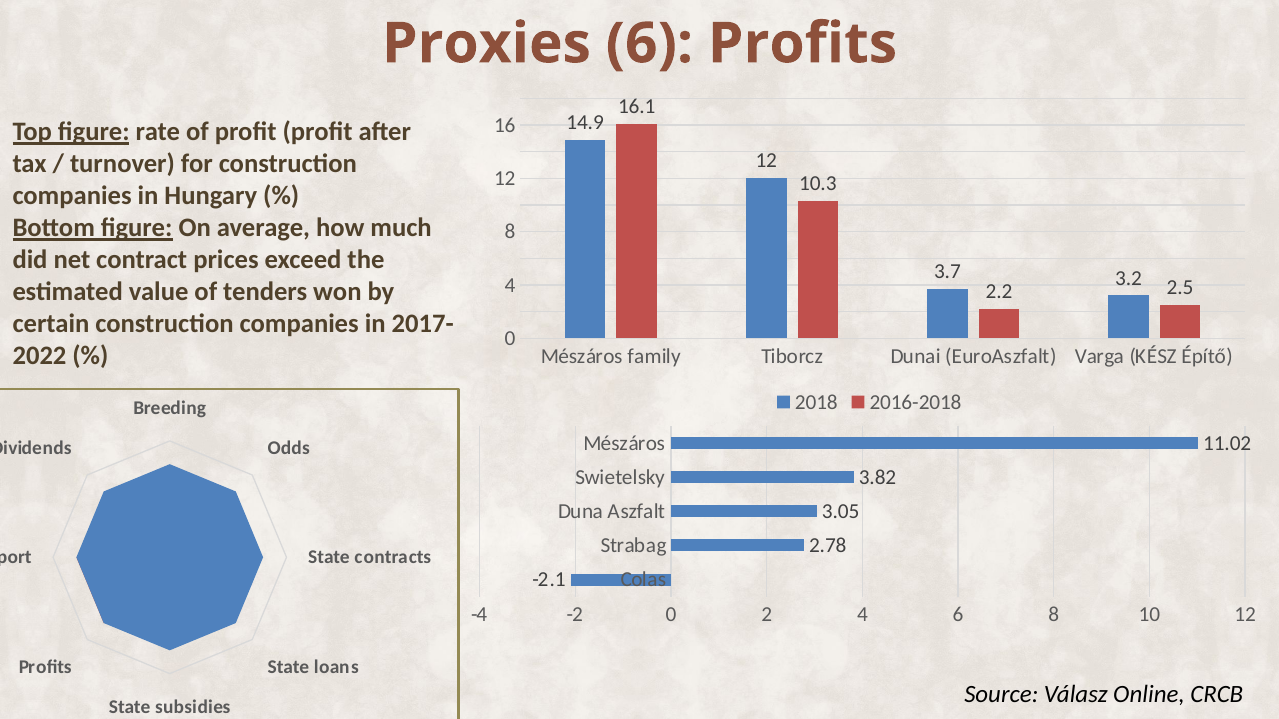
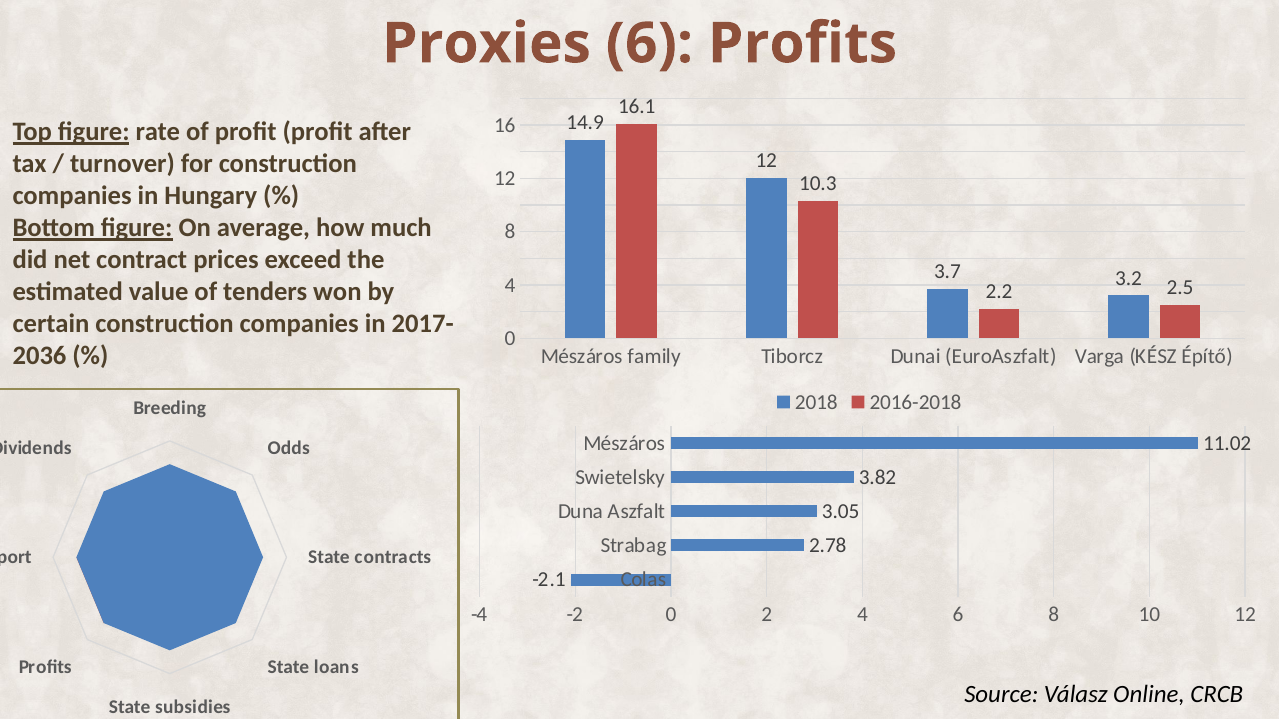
2022: 2022 -> 2036
